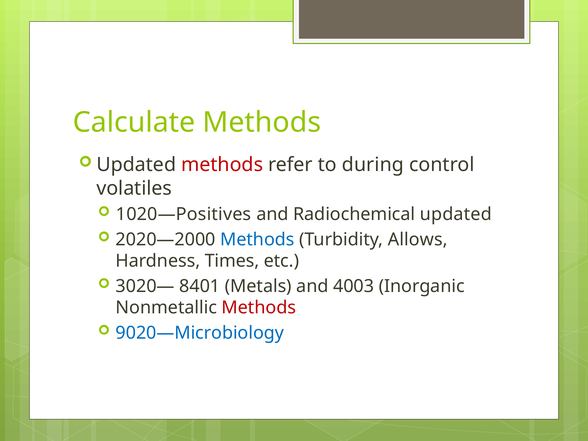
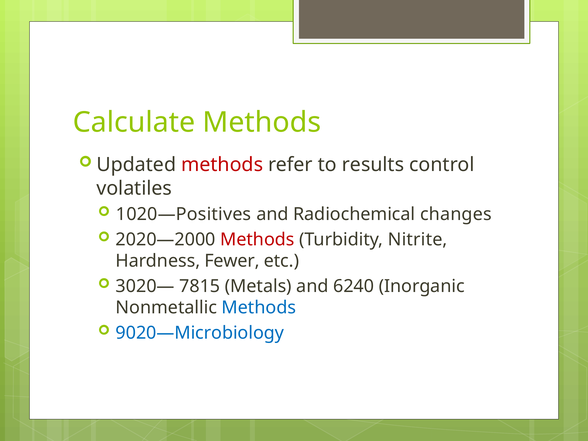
during: during -> results
Radiochemical updated: updated -> changes
Methods at (257, 239) colour: blue -> red
Allows: Allows -> Nitrite
Times: Times -> Fewer
8401: 8401 -> 7815
4003: 4003 -> 6240
Methods at (259, 308) colour: red -> blue
